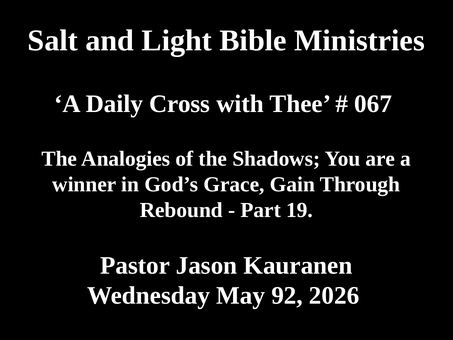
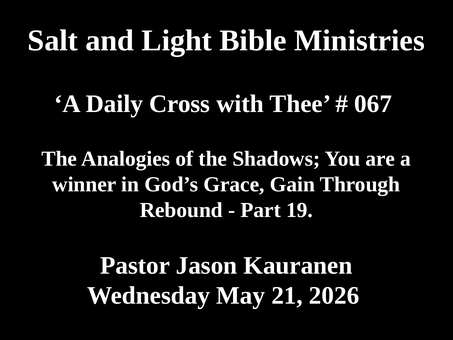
92: 92 -> 21
